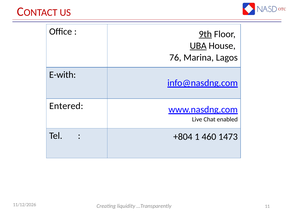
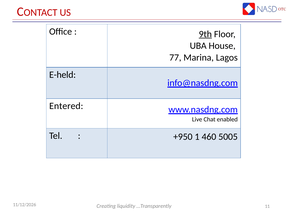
UBA underline: present -> none
76: 76 -> 77
E-with: E-with -> E-held
+804: +804 -> +950
1473: 1473 -> 5005
